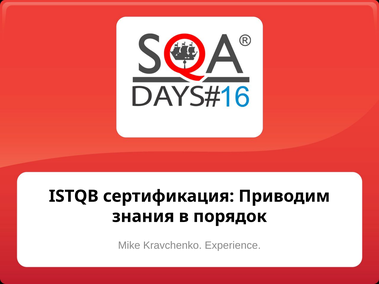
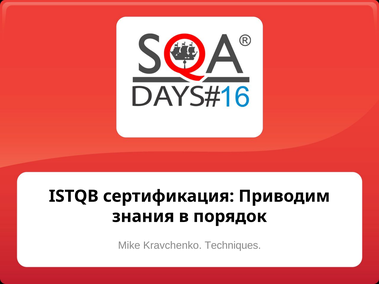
Experience: Experience -> Techniques
